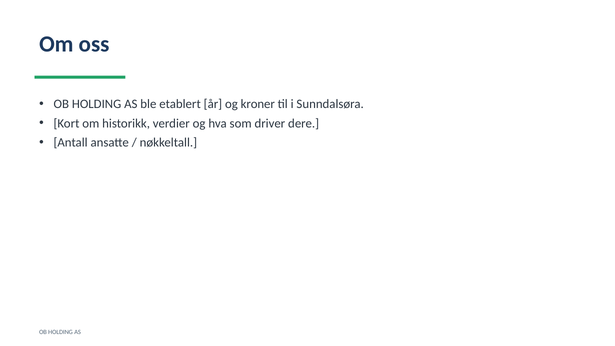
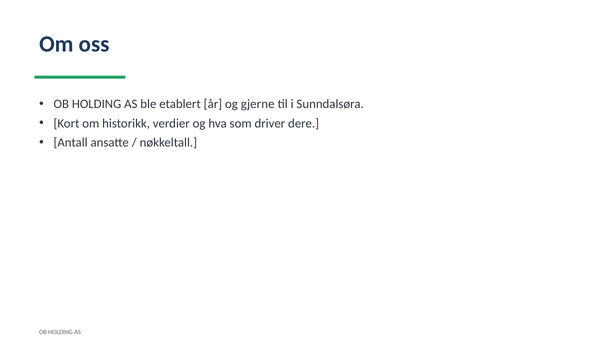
kroner: kroner -> gjerne
